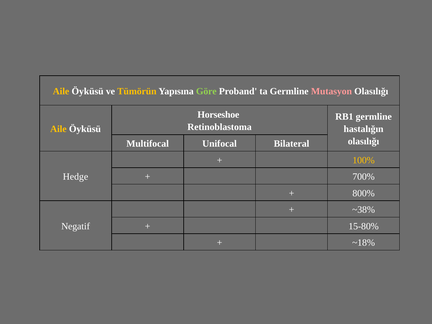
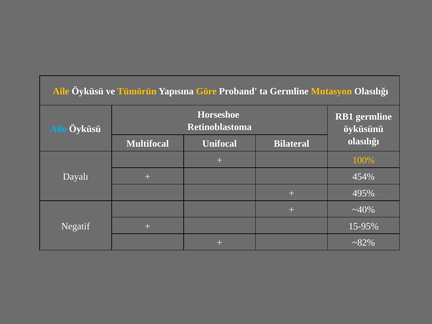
Göre colour: light green -> yellow
Mutasyon colour: pink -> yellow
Aile at (58, 129) colour: yellow -> light blue
hastalığın: hastalığın -> öyküsünü
Hedge: Hedge -> Dayalı
700%: 700% -> 454%
800%: 800% -> 495%
~38%: ~38% -> ~40%
15-80%: 15-80% -> 15-95%
~18%: ~18% -> ~82%
